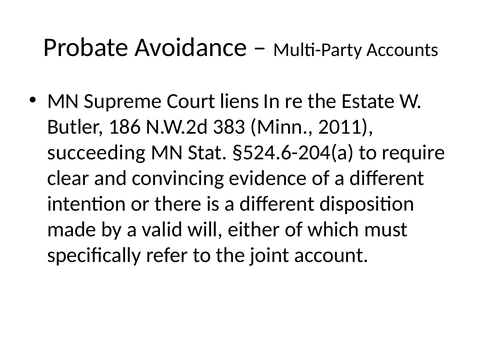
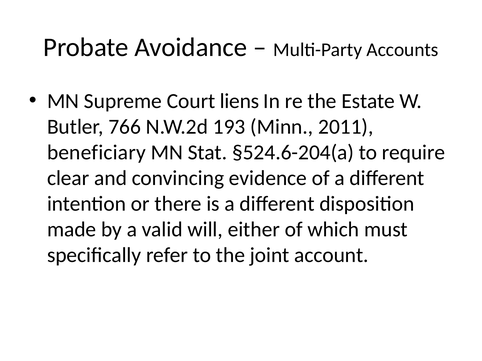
186: 186 -> 766
383: 383 -> 193
succeeding: succeeding -> beneficiary
